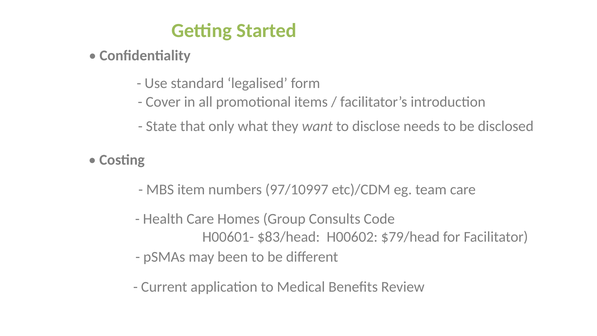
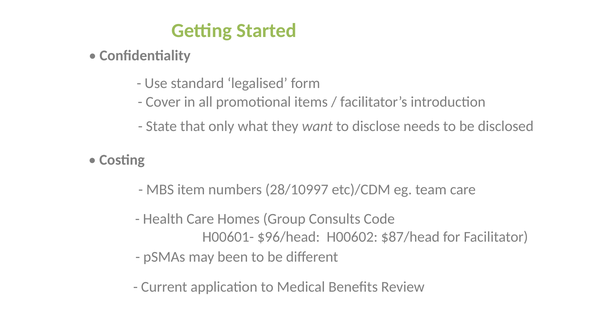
97/10997: 97/10997 -> 28/10997
$83/head: $83/head -> $96/head
$79/head: $79/head -> $87/head
